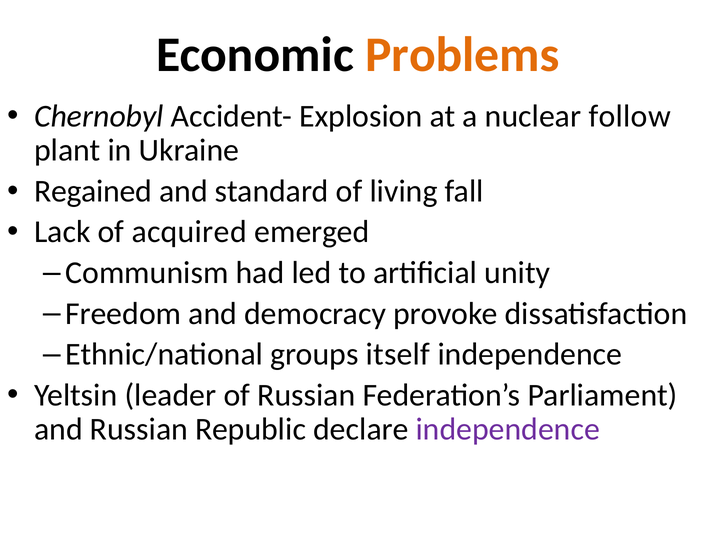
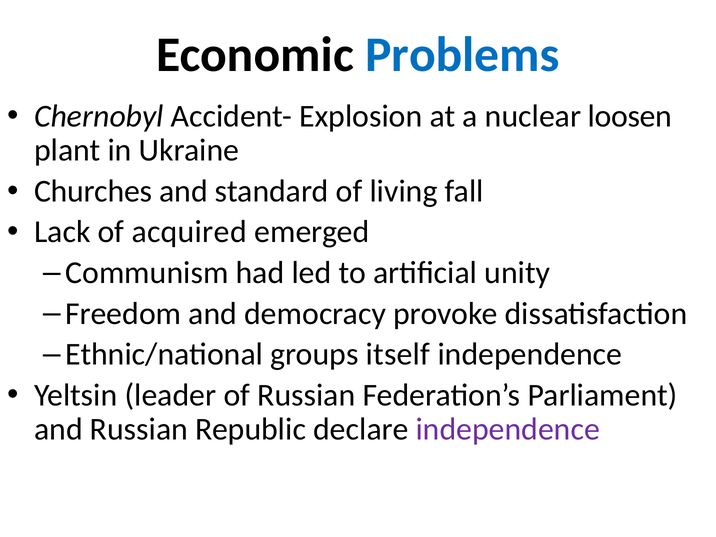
Problems colour: orange -> blue
follow: follow -> loosen
Regained: Regained -> Churches
